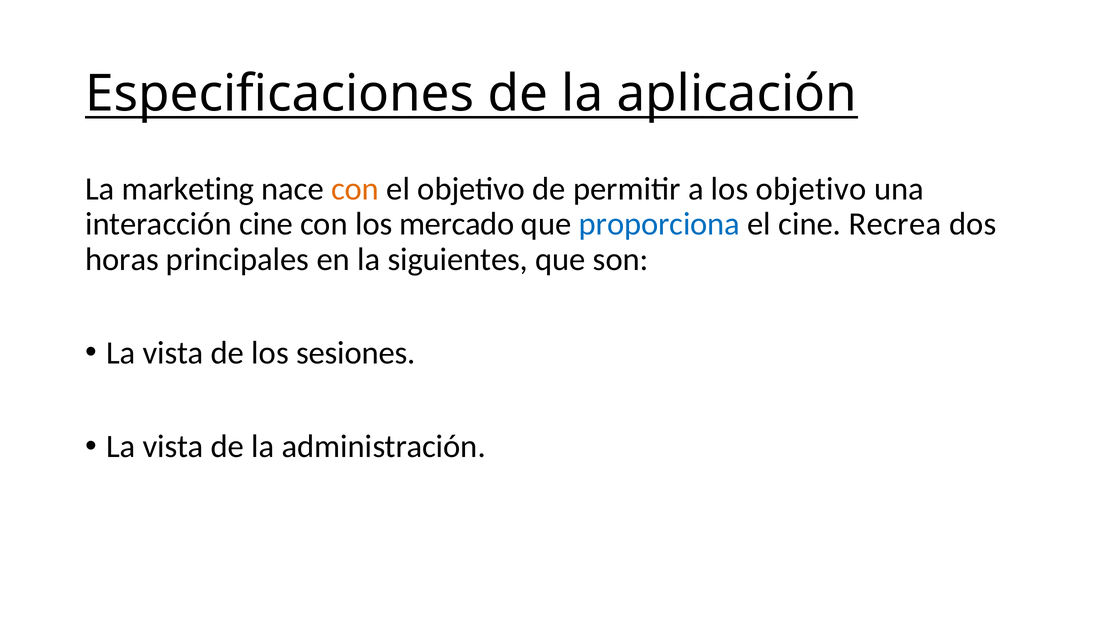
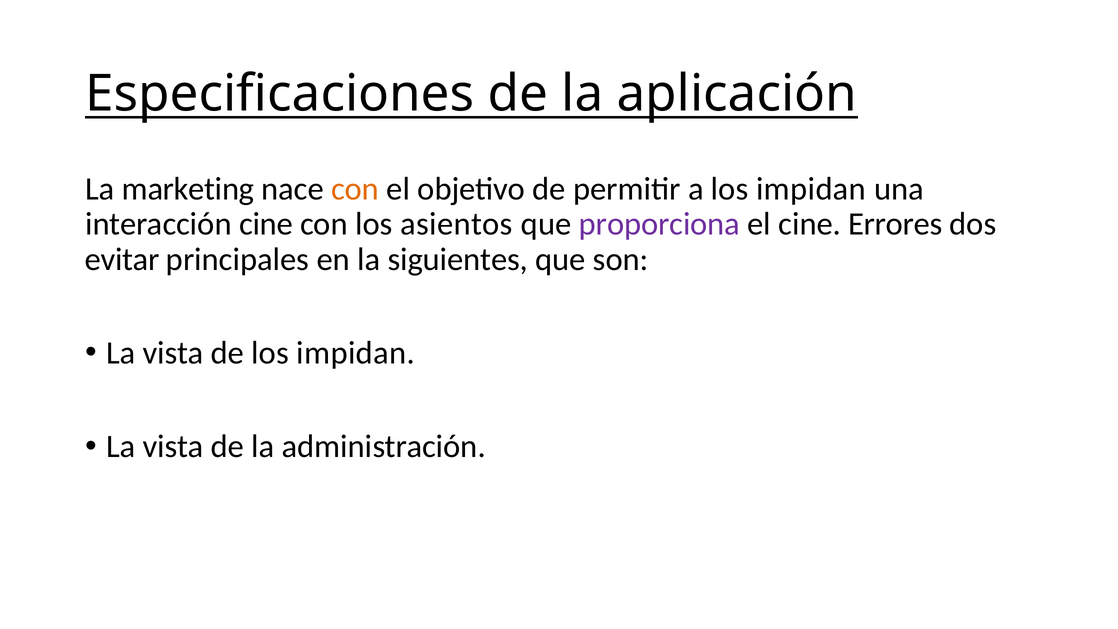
a los objetivo: objetivo -> impidan
mercado: mercado -> asientos
proporciona colour: blue -> purple
Recrea: Recrea -> Errores
horas: horas -> evitar
de los sesiones: sesiones -> impidan
